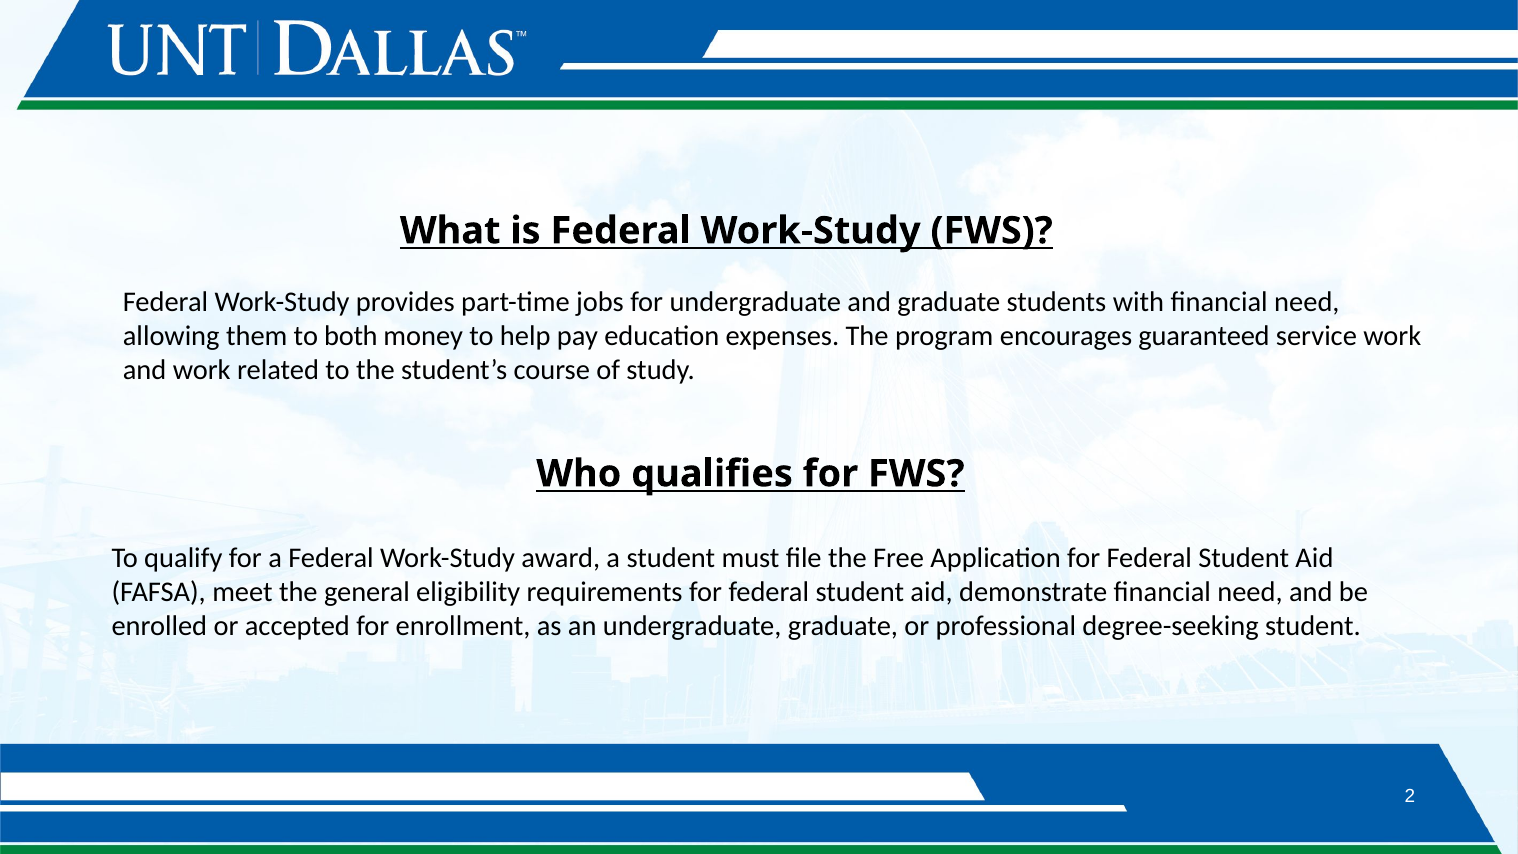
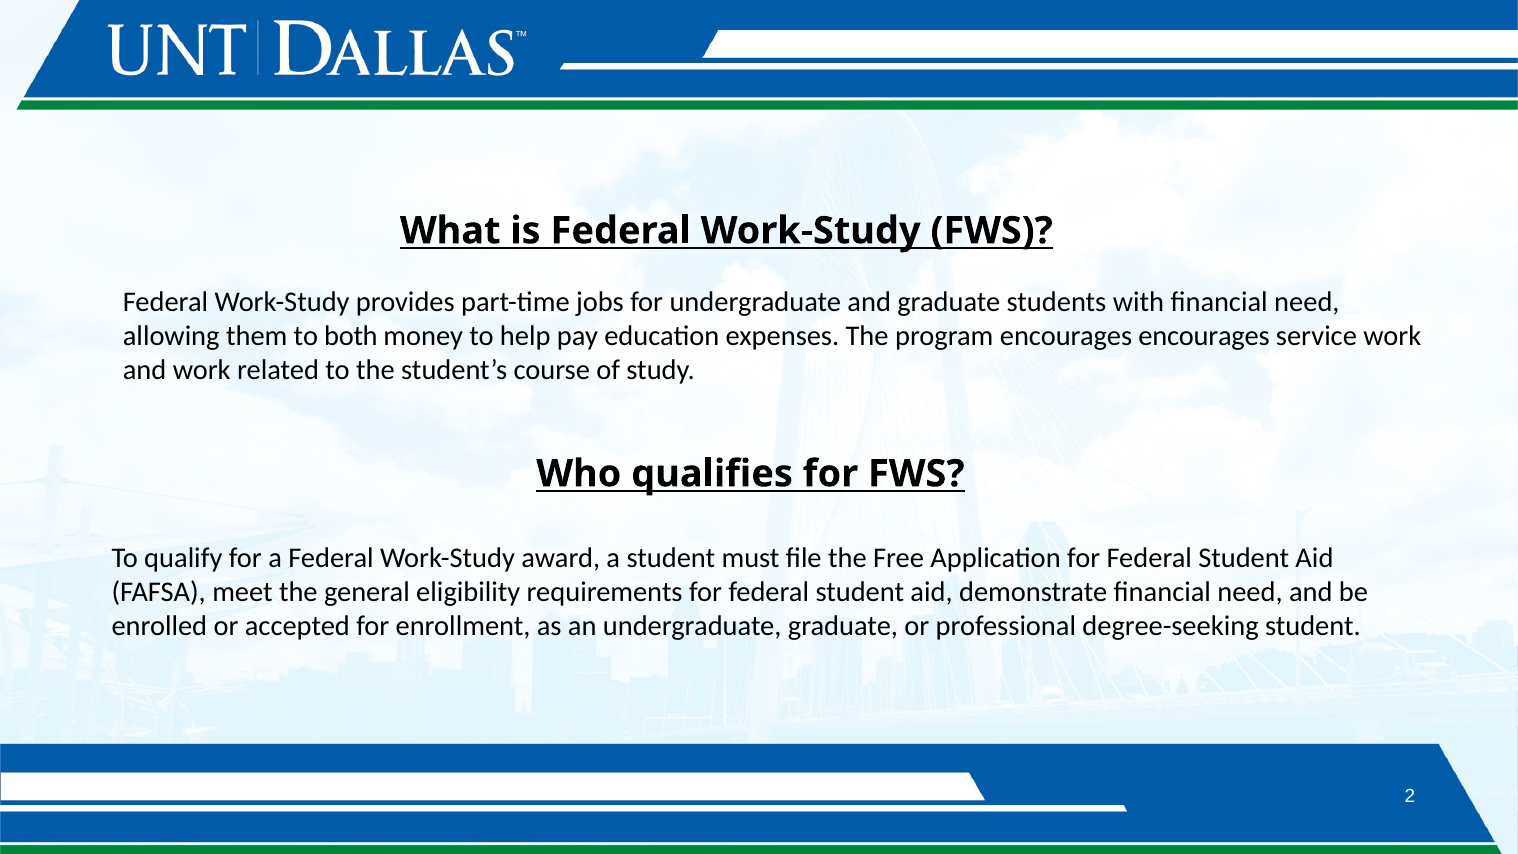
encourages guaranteed: guaranteed -> encourages
